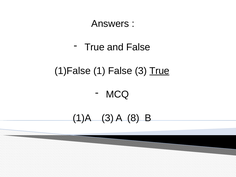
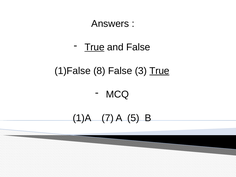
True at (95, 47) underline: none -> present
1: 1 -> 8
3 at (108, 118): 3 -> 7
8: 8 -> 5
